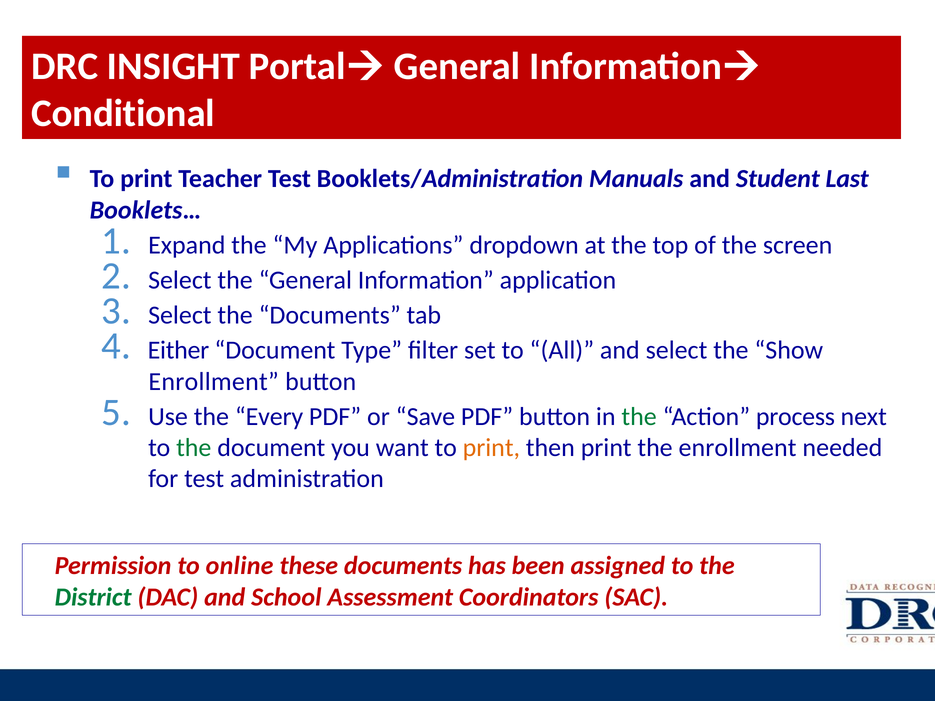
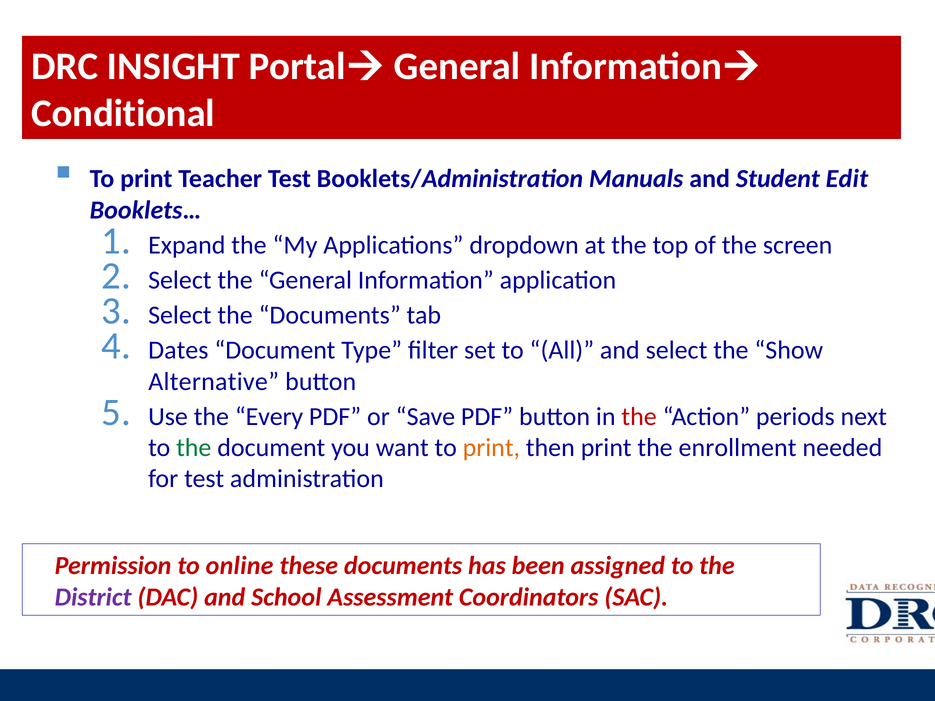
Last: Last -> Edit
Either: Either -> Dates
Enrollment at (214, 382): Enrollment -> Alternative
the at (639, 417) colour: green -> red
process: process -> periods
District colour: green -> purple
